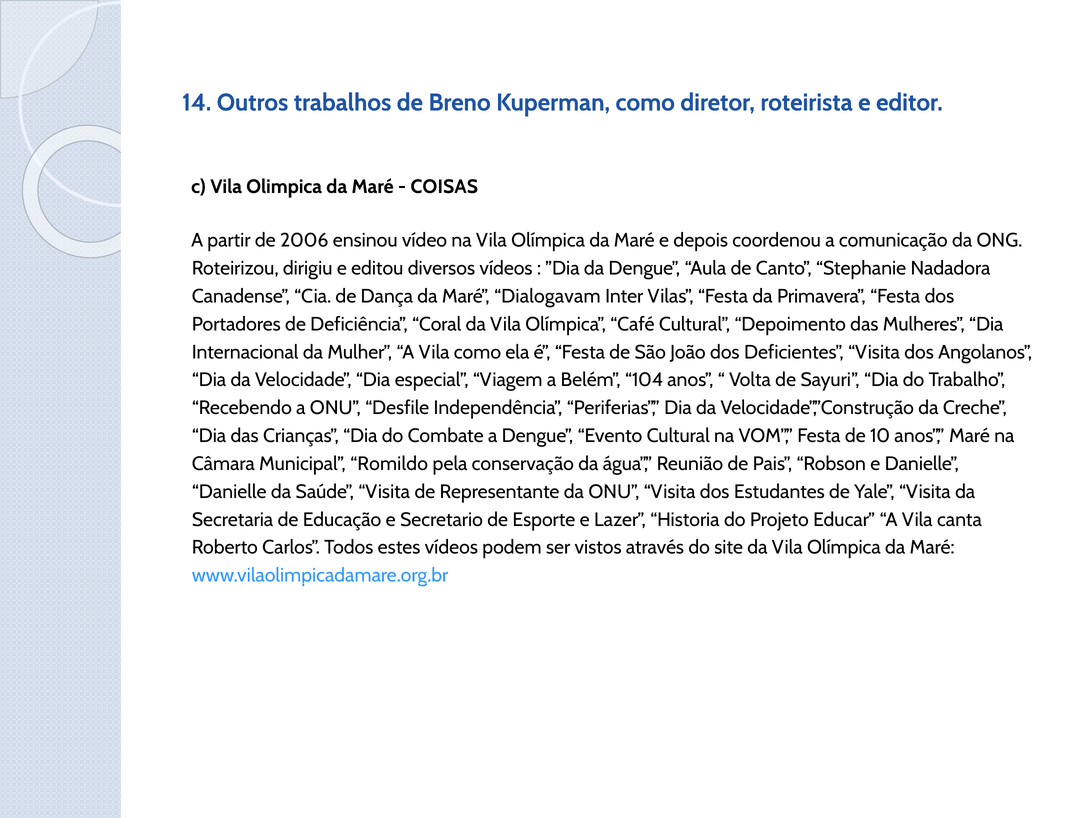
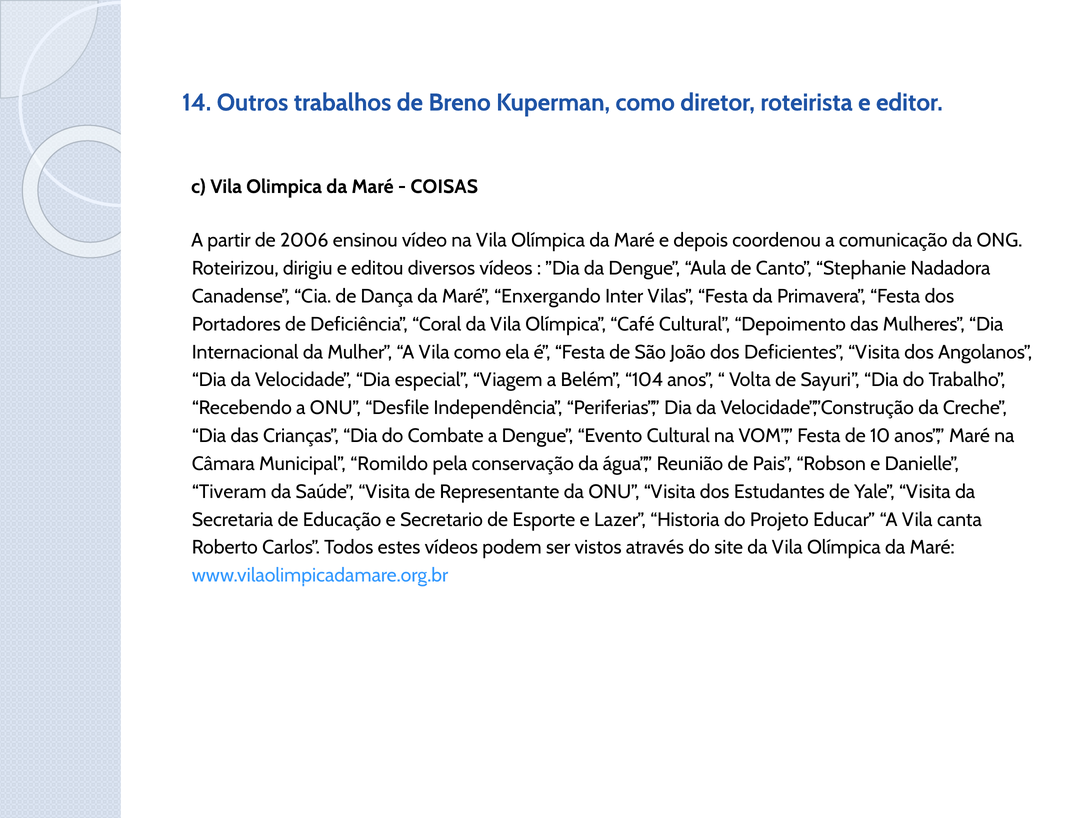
Dialogavam: Dialogavam -> Enxergando
Danielle at (229, 492): Danielle -> Tiveram
